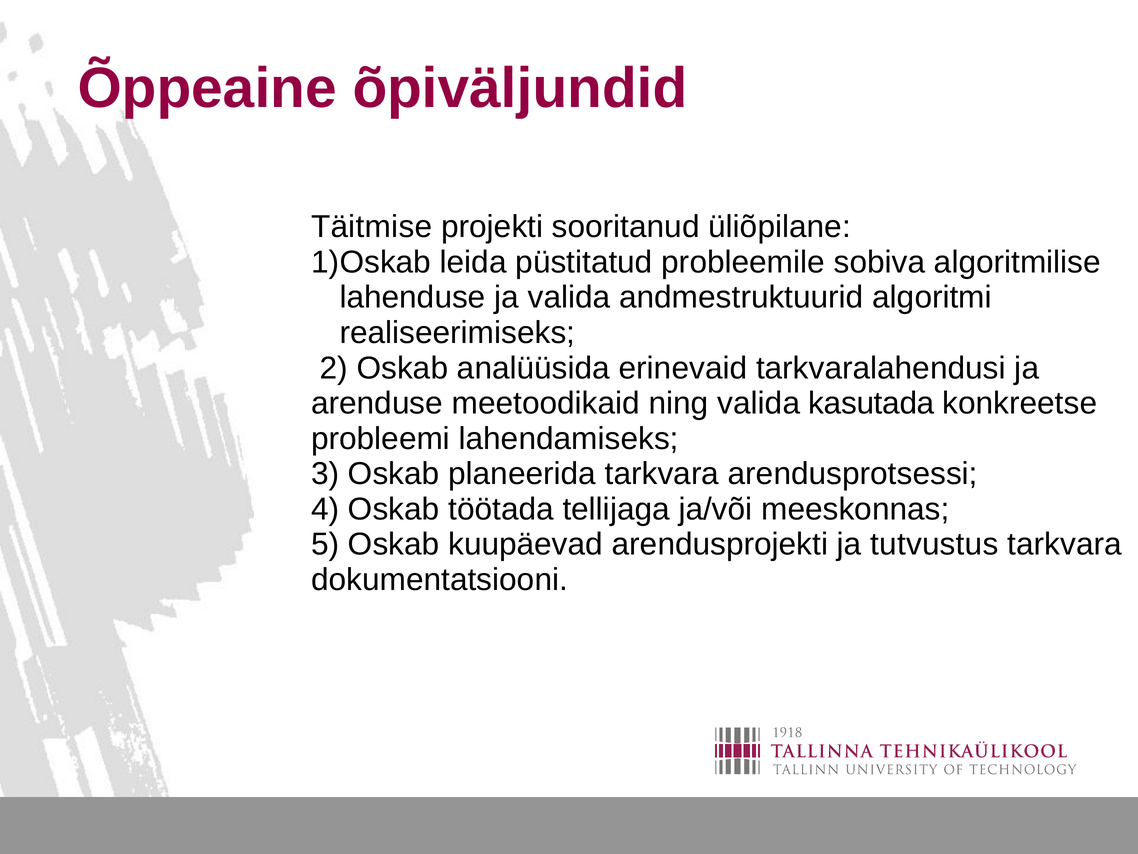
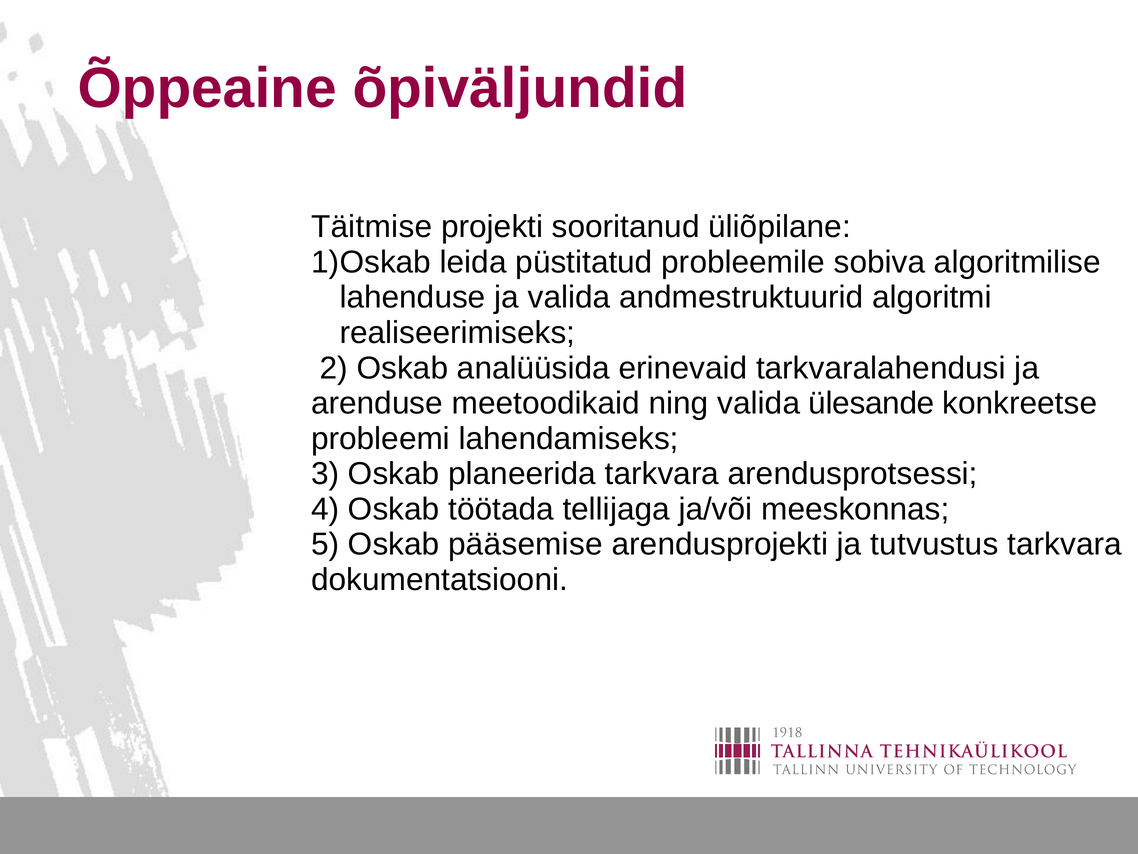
kasutada: kasutada -> ülesande
kuupäevad: kuupäevad -> pääsemise
